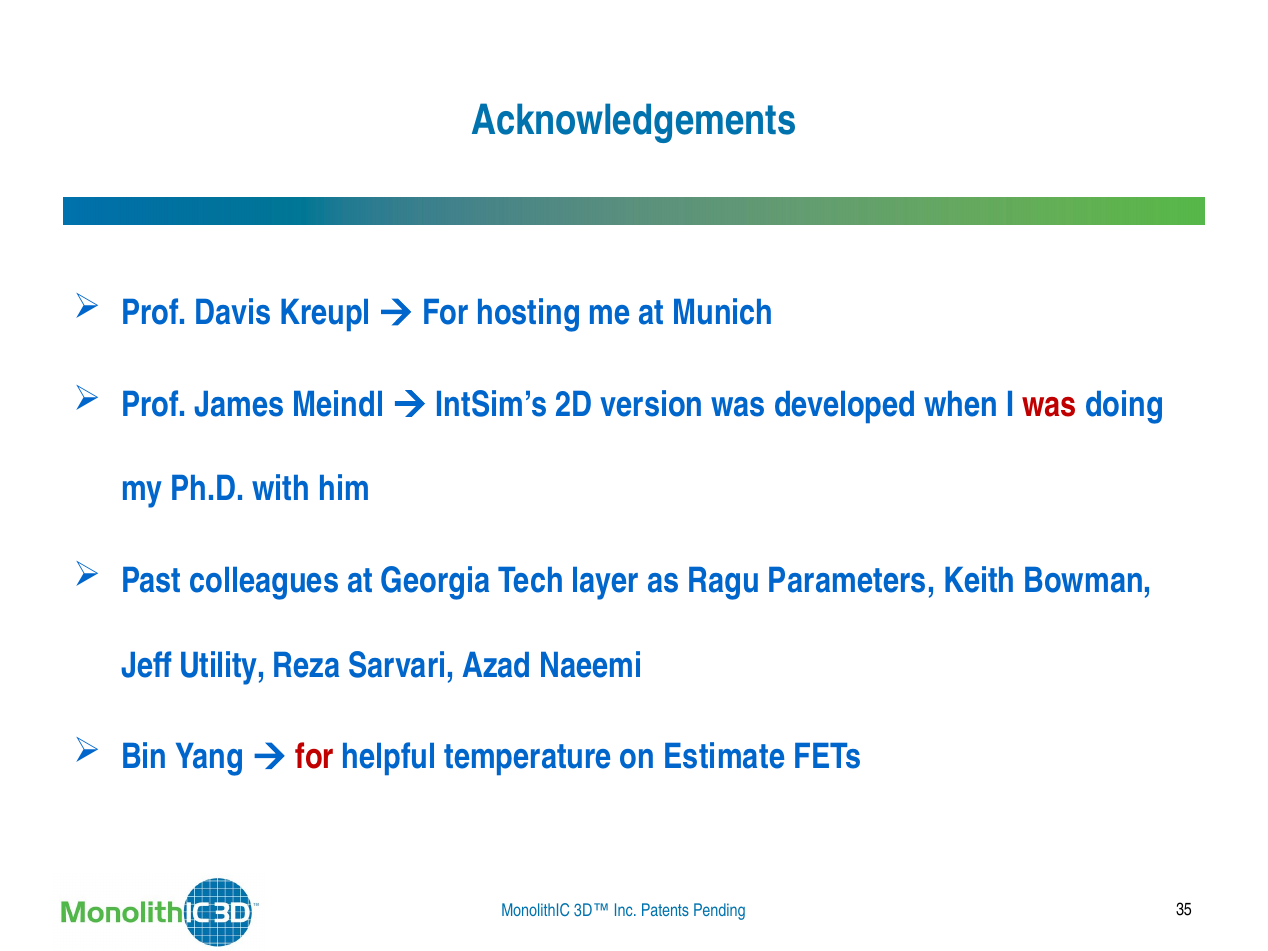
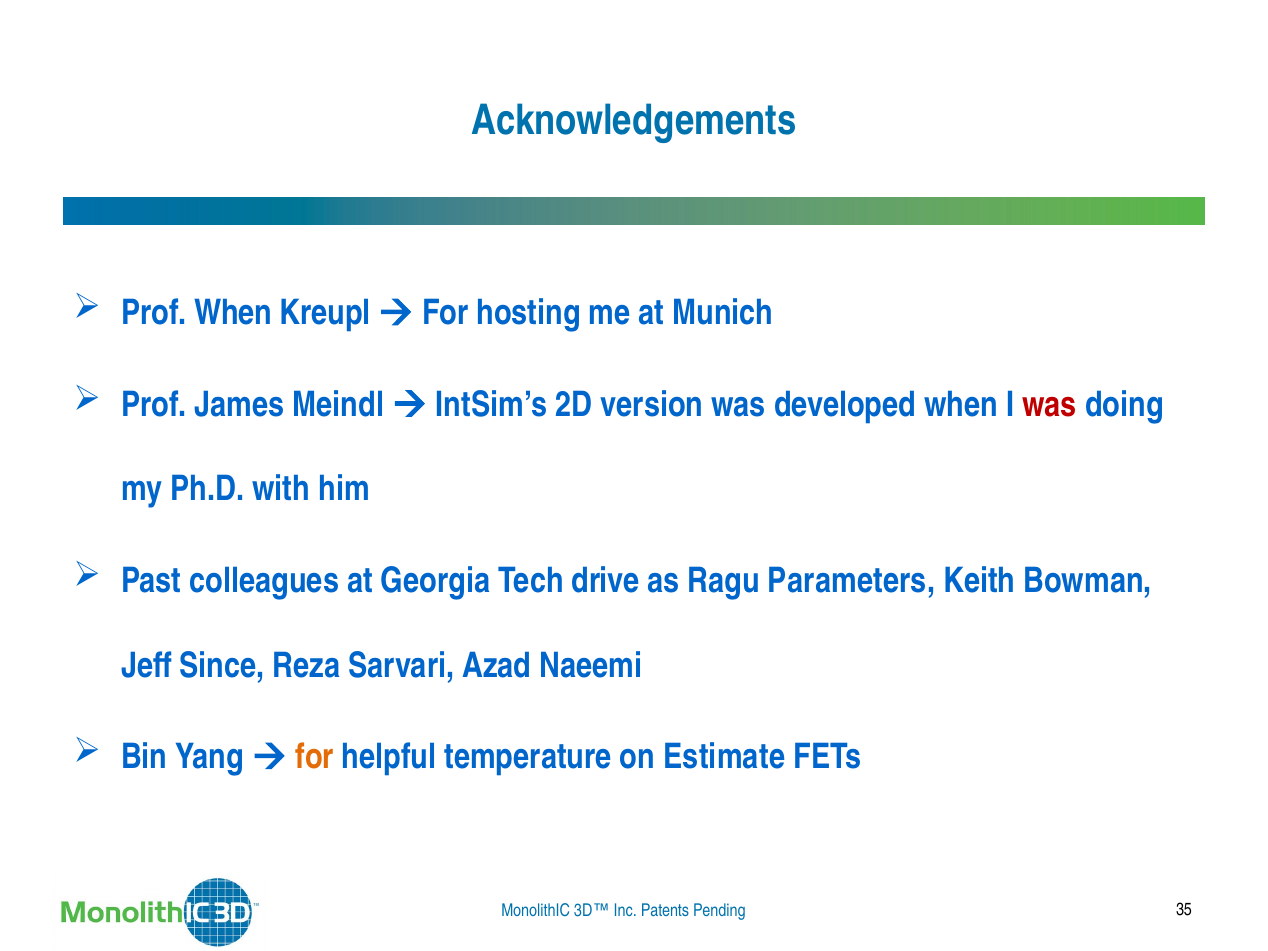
Prof Davis: Davis -> When
layer: layer -> drive
Utility: Utility -> Since
for at (315, 757) colour: red -> orange
